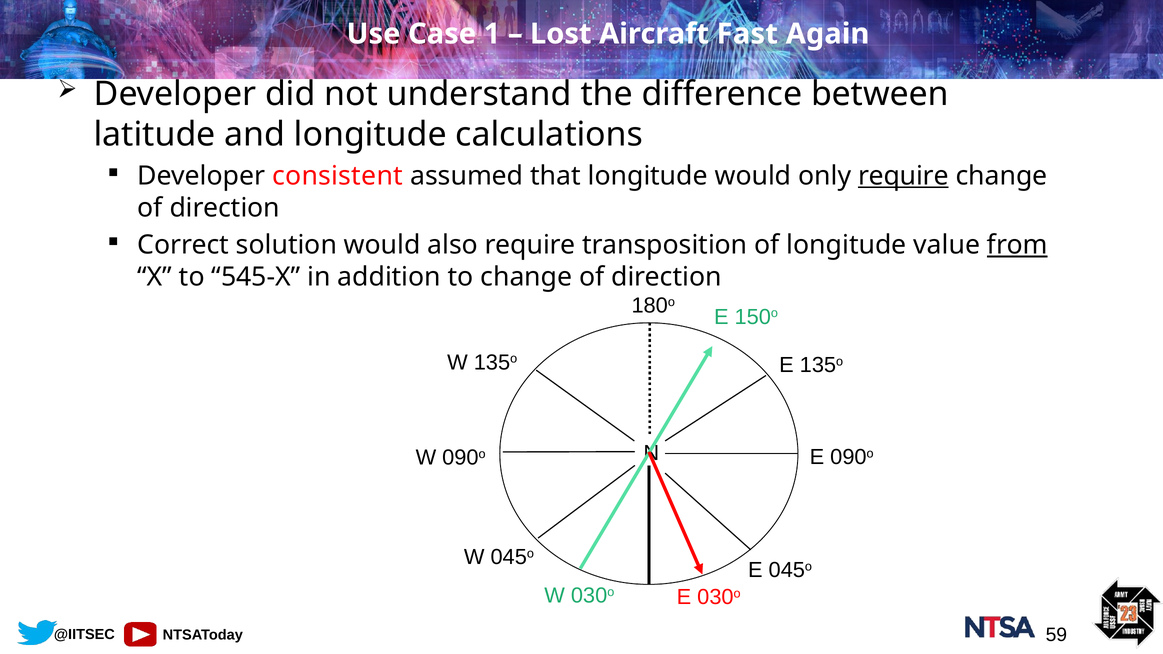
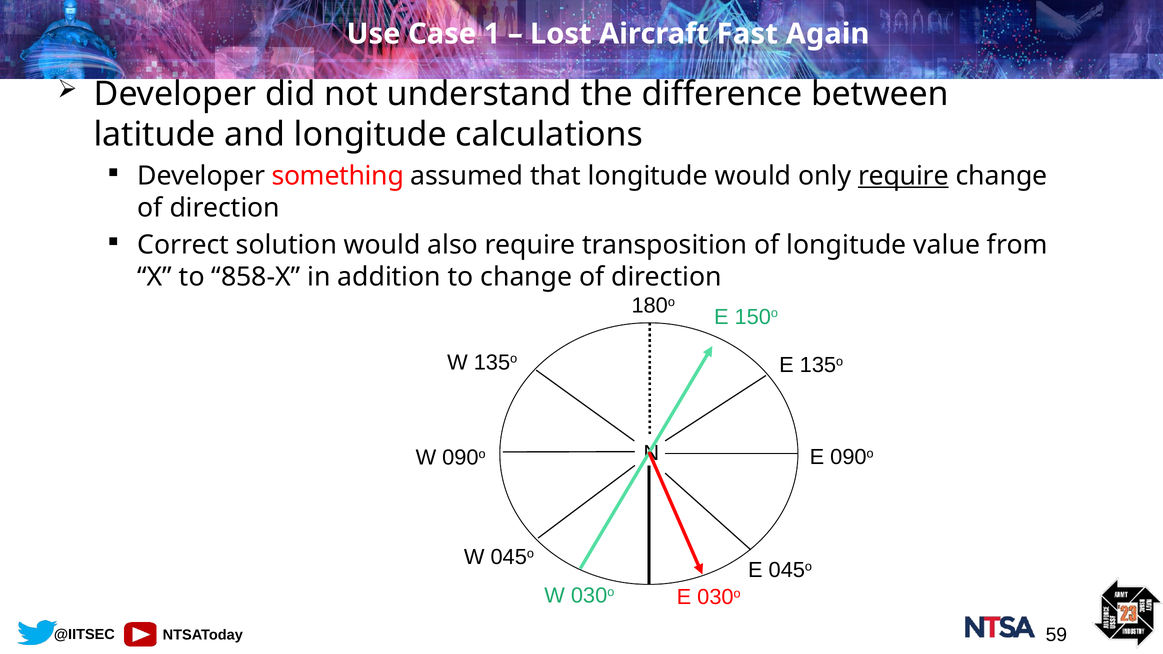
consistent: consistent -> something
from underline: present -> none
545-X: 545-X -> 858-X
